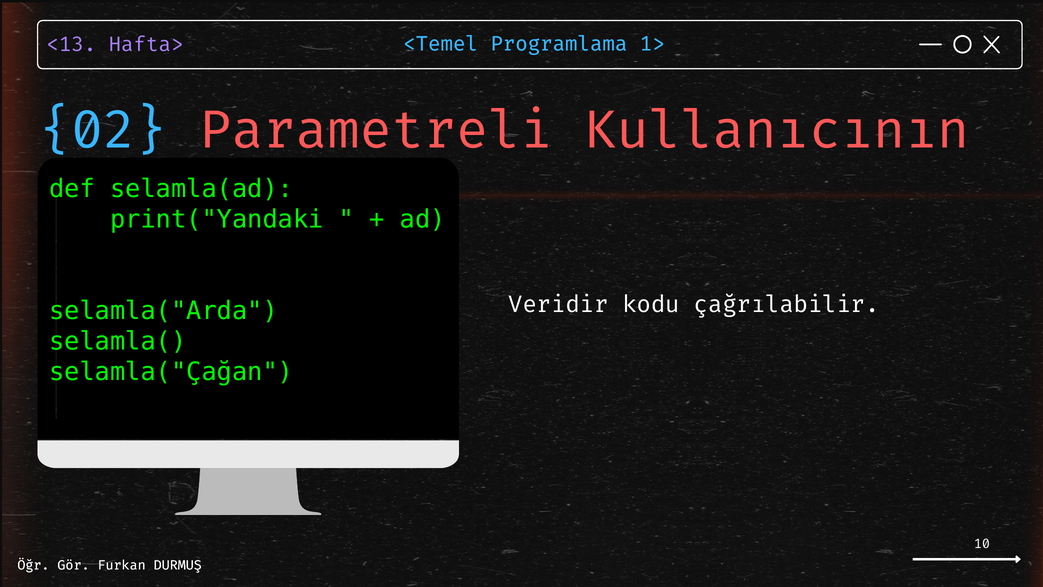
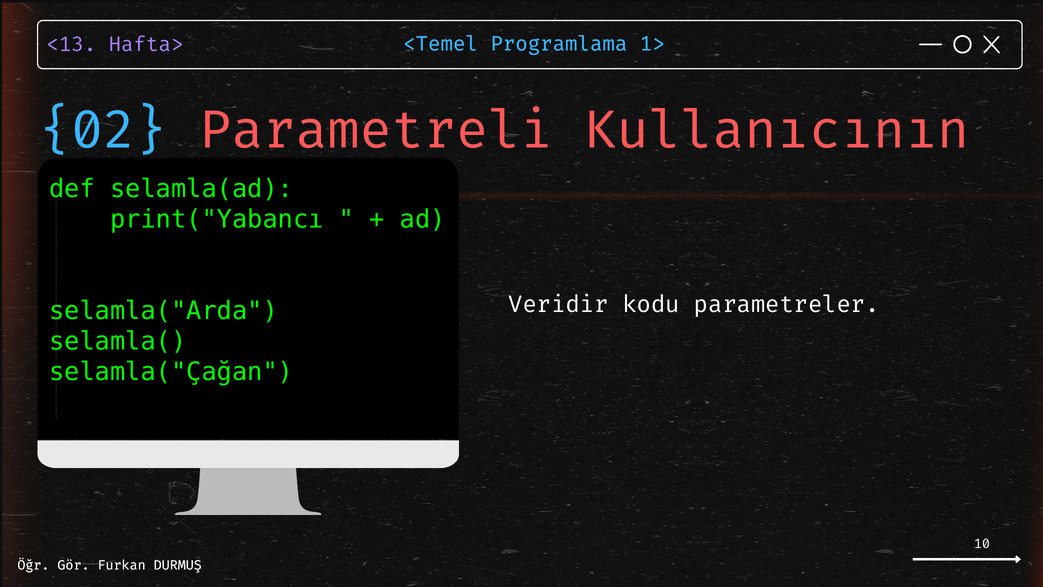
print("Yandaki: print("Yandaki -> print("Yabancı
çağrılabilir: çağrılabilir -> parametreler
